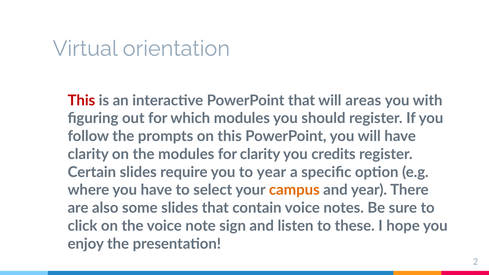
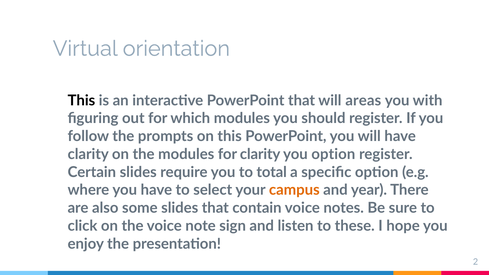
This at (81, 100) colour: red -> black
you credits: credits -> option
to year: year -> total
